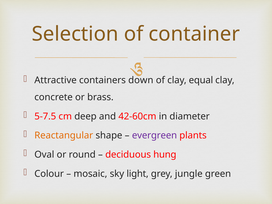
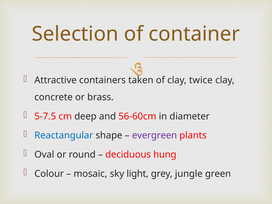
down: down -> taken
equal: equal -> twice
42-60cm: 42-60cm -> 56-60cm
Reactangular colour: orange -> blue
